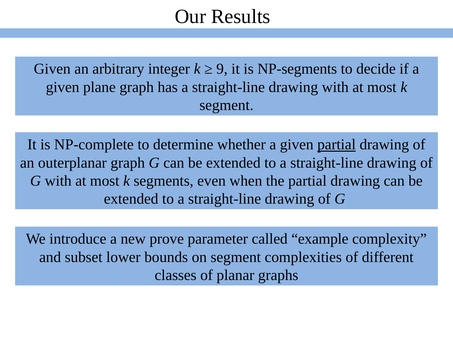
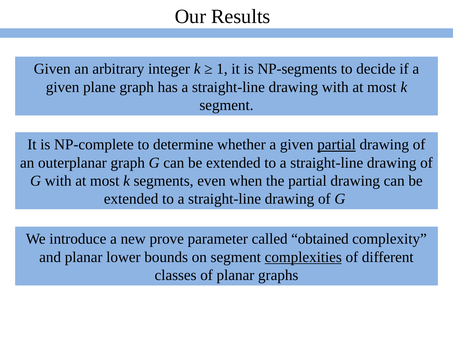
9: 9 -> 1
example: example -> obtained
and subset: subset -> planar
complexities underline: none -> present
